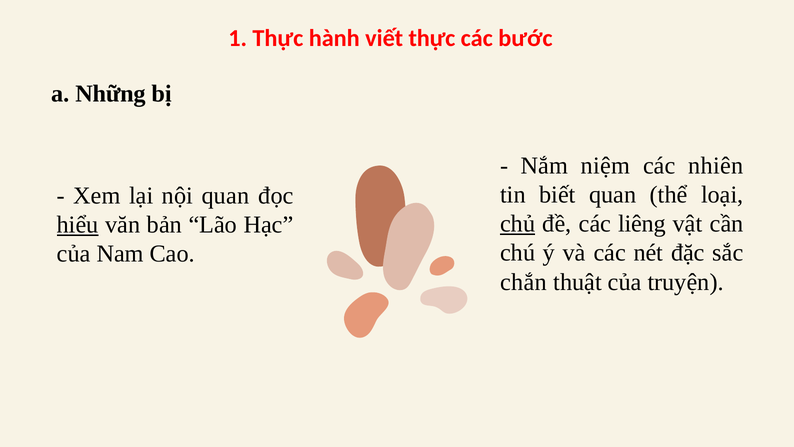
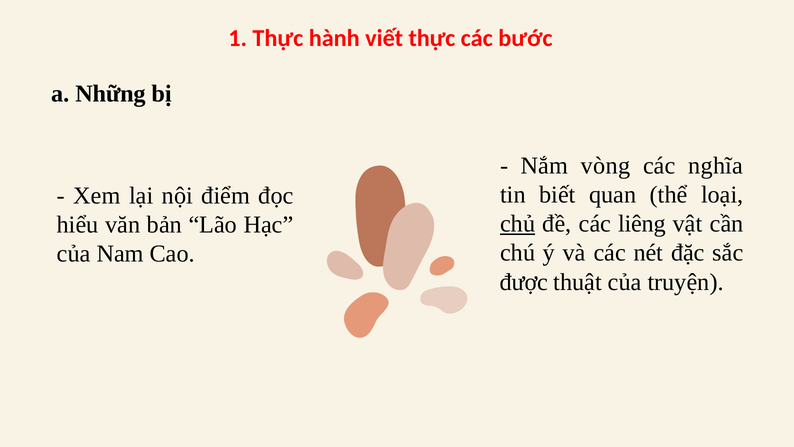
niệm: niệm -> vòng
nhiên: nhiên -> nghĩa
nội quan: quan -> điểm
hiểu underline: present -> none
chắn: chắn -> được
